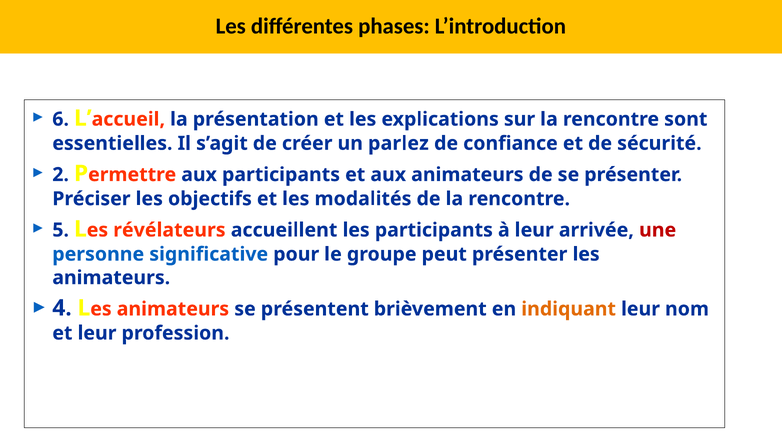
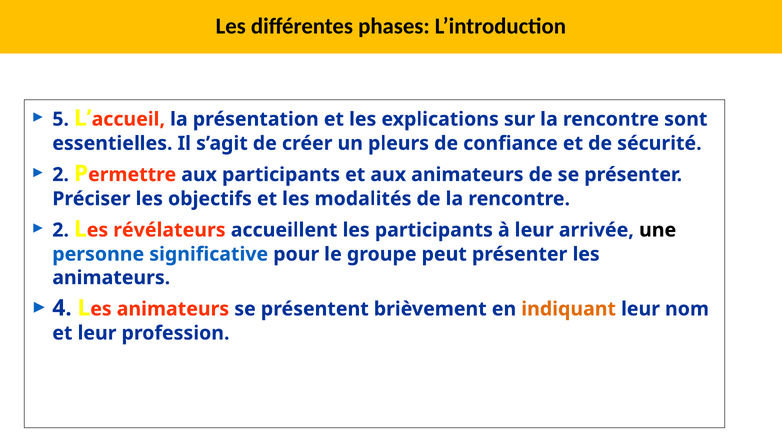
6: 6 -> 5
parlez: parlez -> pleurs
5 at (61, 230): 5 -> 2
une colour: red -> black
